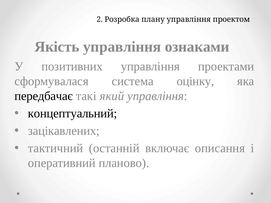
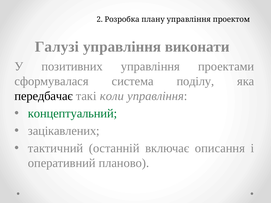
Якість: Якість -> Галузі
ознаками: ознаками -> виконати
оцінку: оцінку -> поділу
який: який -> коли
концептуальний colour: black -> green
